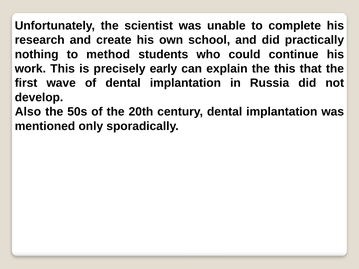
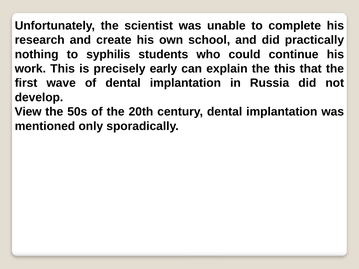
method: method -> syphilis
Also: Also -> View
